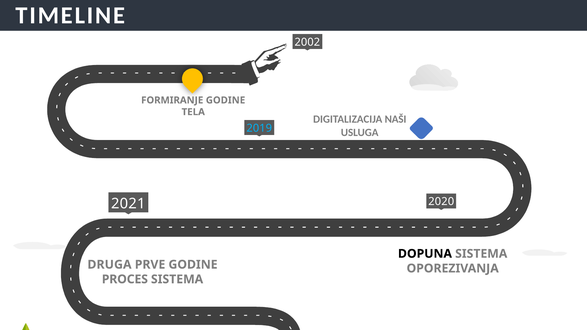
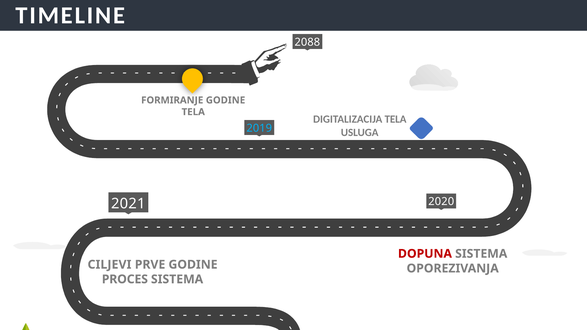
2002: 2002 -> 2088
DIGITALIZACIJA NAŠI: NAŠI -> TELA
DOPUNA colour: black -> red
DRUGA: DRUGA -> CILJEVI
